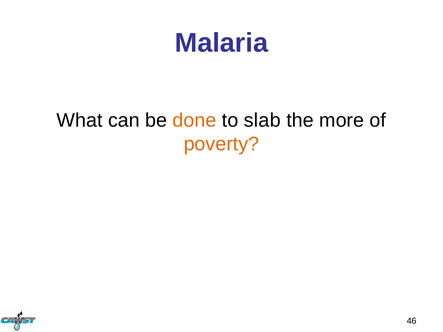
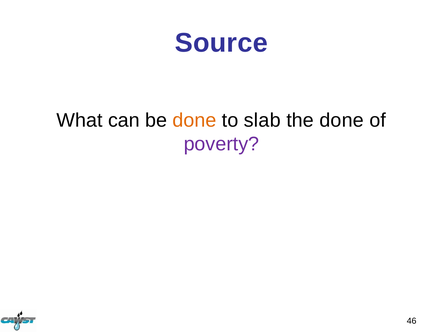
Malaria: Malaria -> Source
the more: more -> done
poverty colour: orange -> purple
